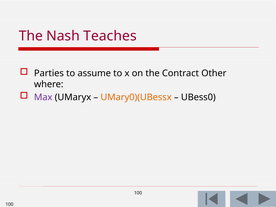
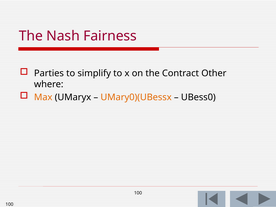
Teaches: Teaches -> Fairness
assume: assume -> simplify
Max colour: purple -> orange
